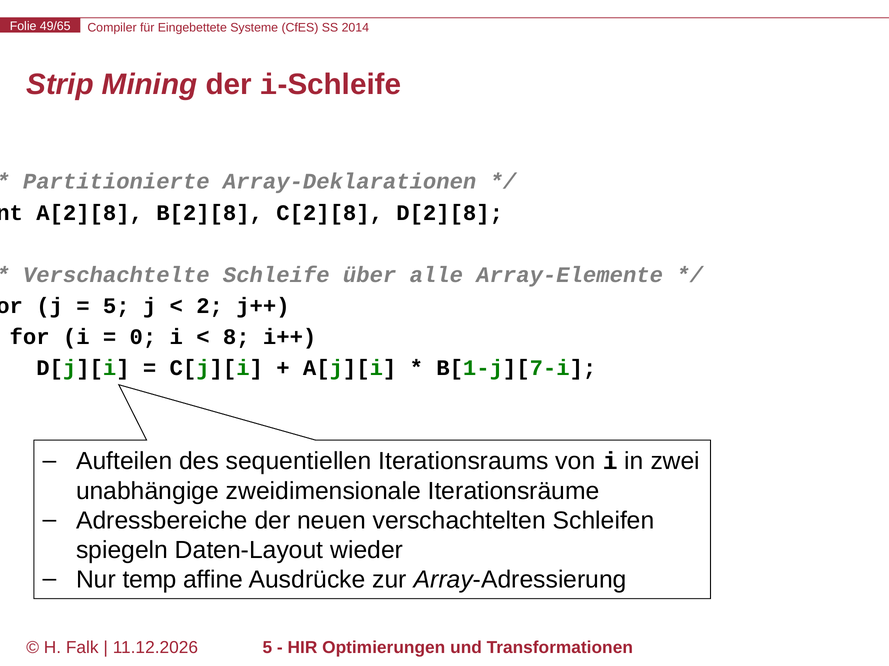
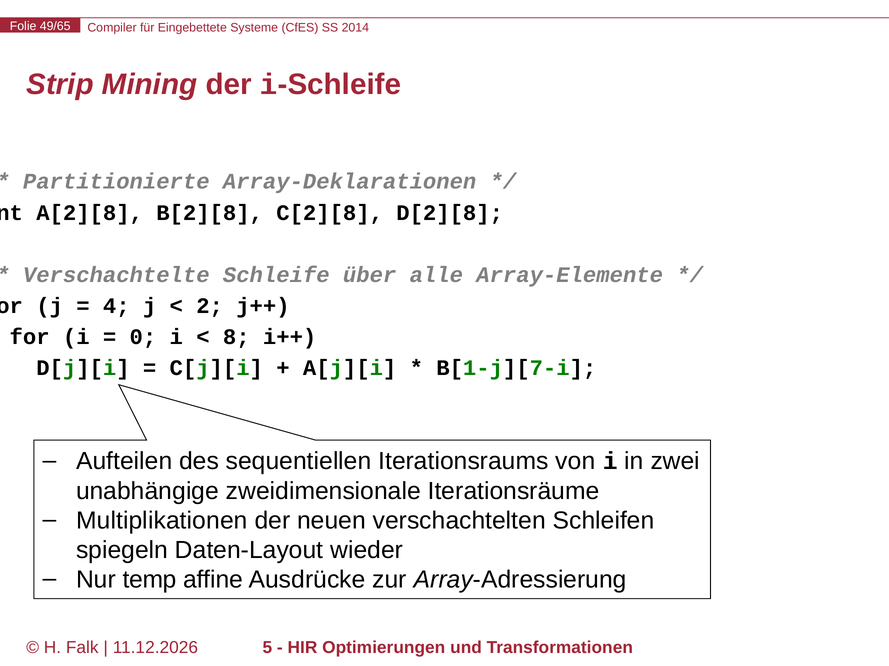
5 at (116, 306): 5 -> 4
Adressbereiche: Adressbereiche -> Multiplikationen
